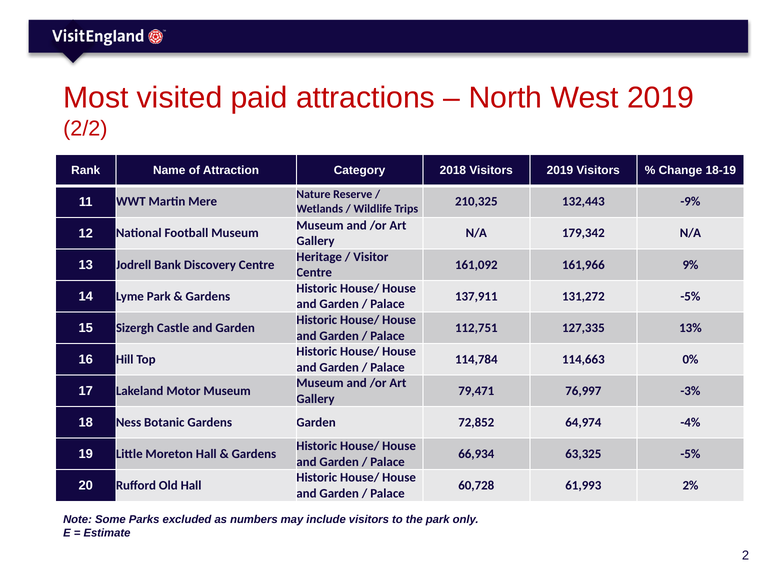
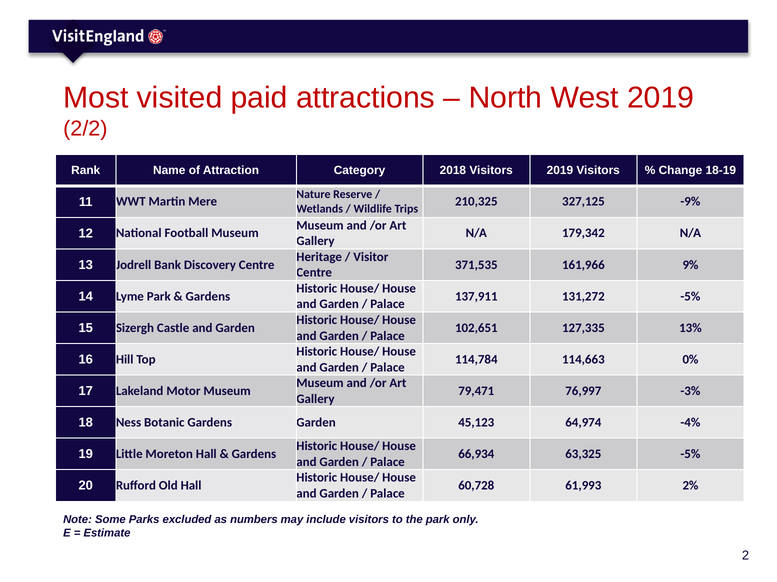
132,443: 132,443 -> 327,125
161,092: 161,092 -> 371,535
112,751: 112,751 -> 102,651
72,852: 72,852 -> 45,123
